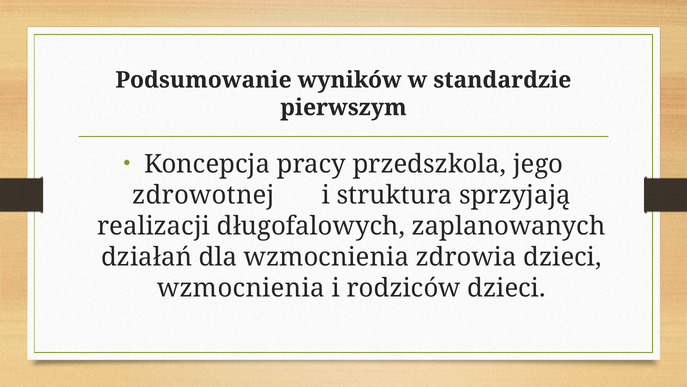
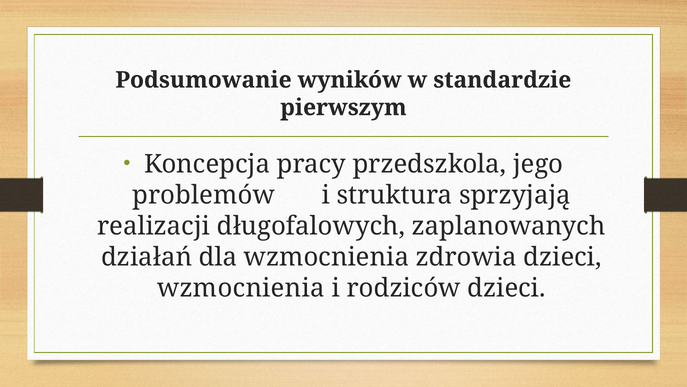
zdrowotnej: zdrowotnej -> problemów
